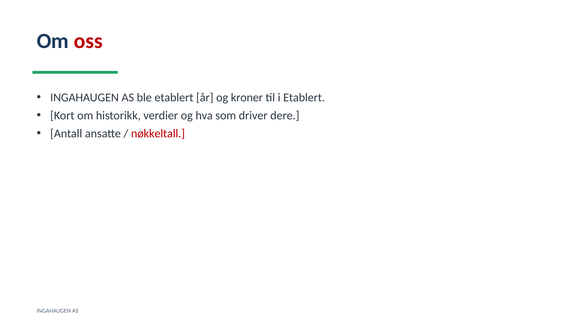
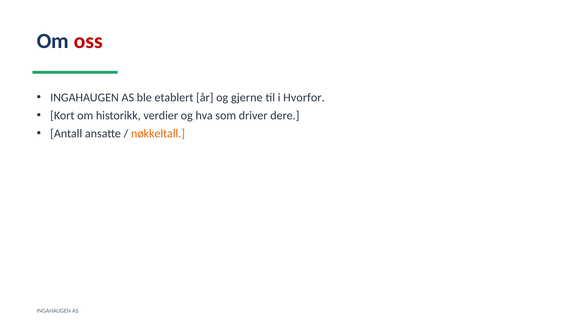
kroner: kroner -> gjerne
i Etablert: Etablert -> Hvorfor
nøkkeltall colour: red -> orange
